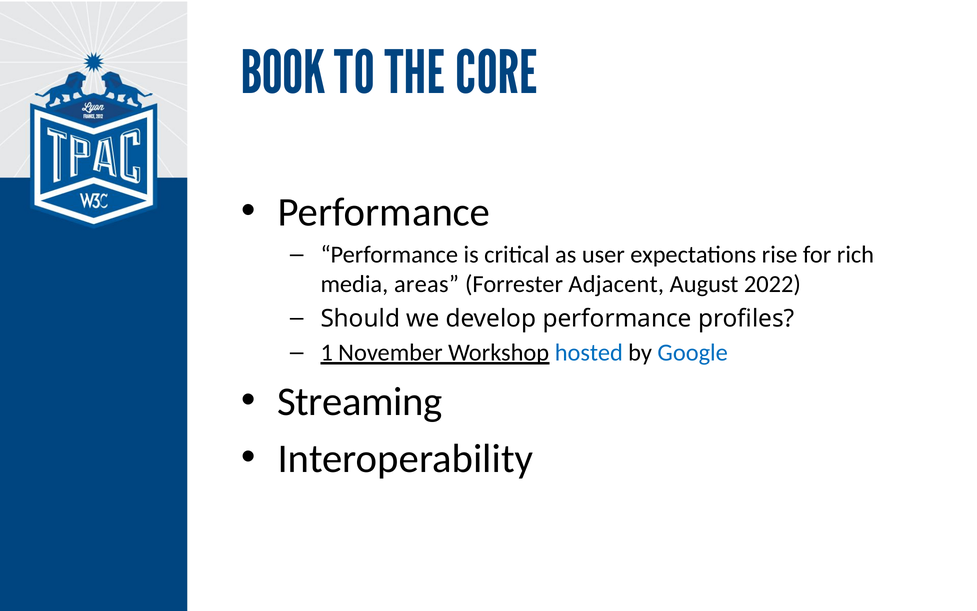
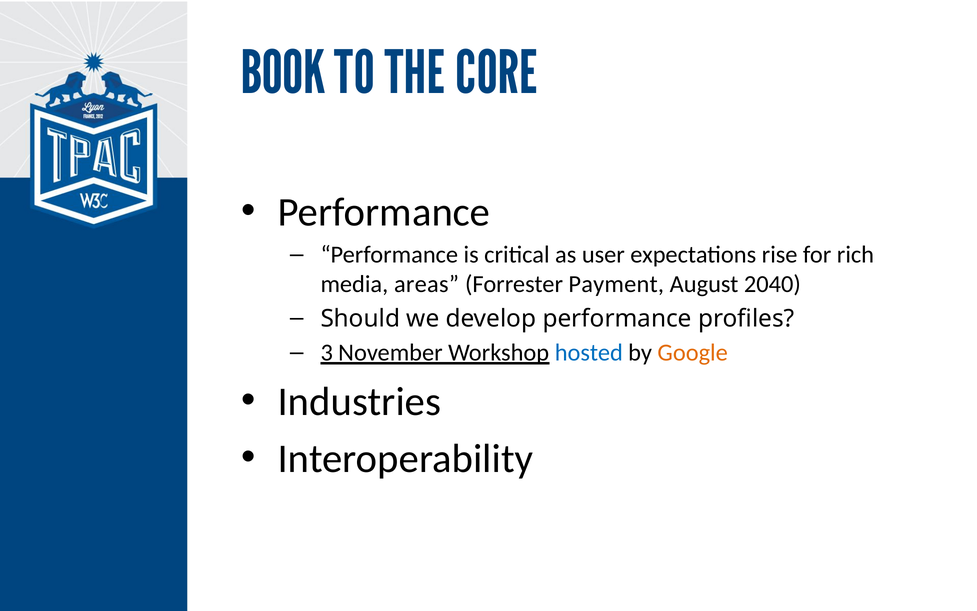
Adjacent: Adjacent -> Payment
2022: 2022 -> 2040
1: 1 -> 3
Google colour: blue -> orange
Streaming: Streaming -> Industries
